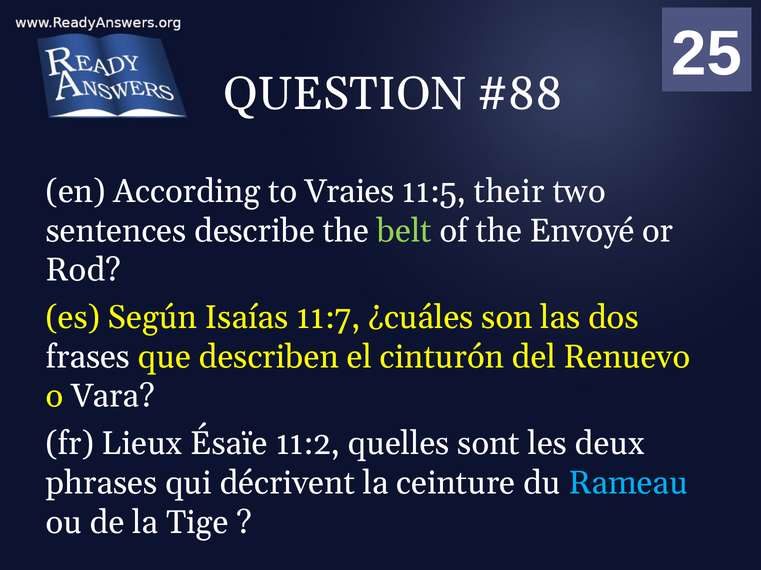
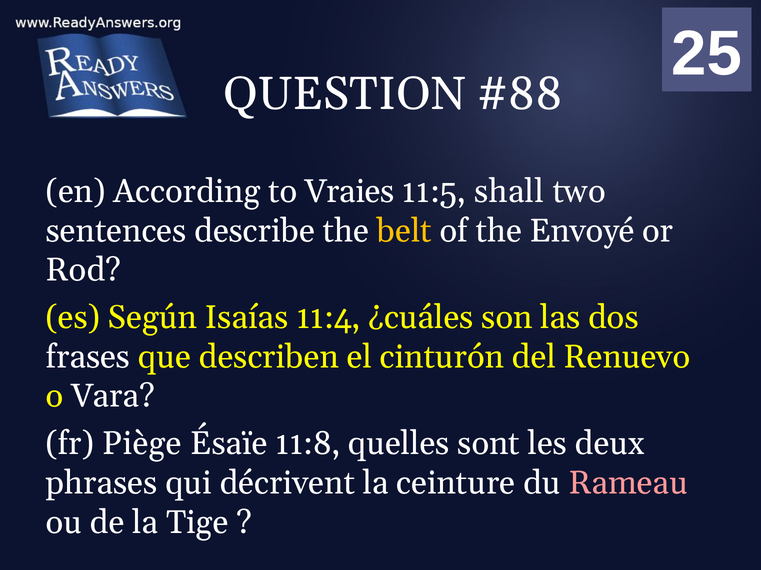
their: their -> shall
belt colour: light green -> yellow
11:7: 11:7 -> 11:4
Lieux: Lieux -> Piège
11:2: 11:2 -> 11:8
Rameau colour: light blue -> pink
